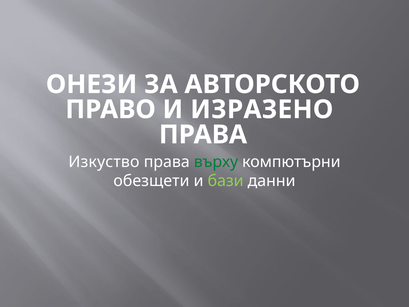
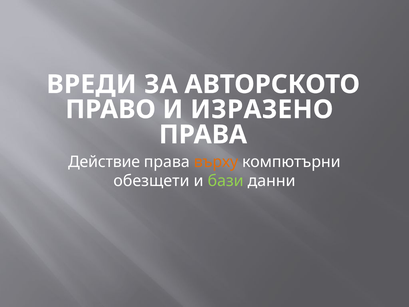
ОНЕЗИ: ОНЕЗИ -> ВРЕДИ
Изкуство: Изкуство -> Действие
върху colour: green -> orange
